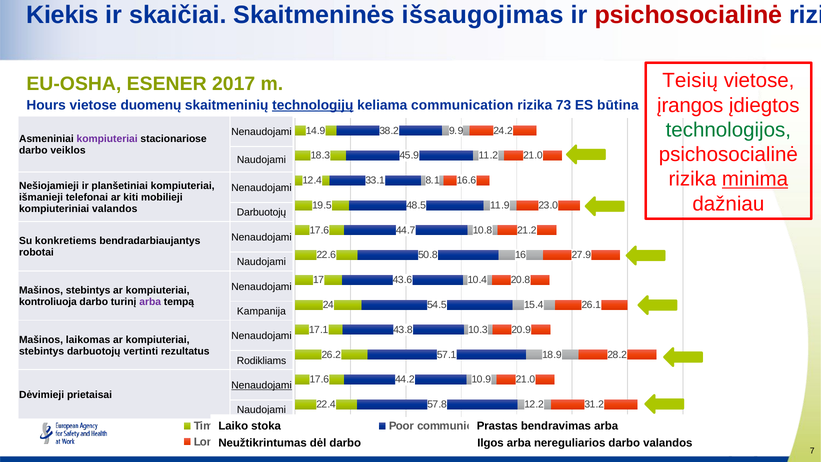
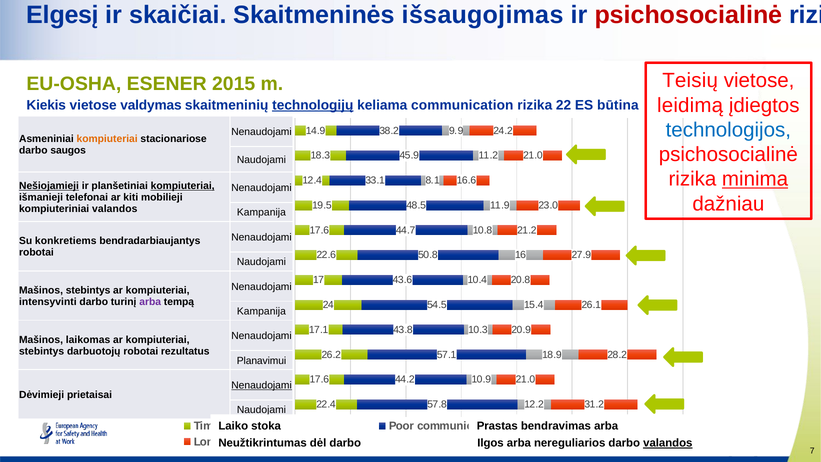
Kiekis: Kiekis -> Elgesį
2017: 2017 -> 2015
įrangos: įrangos -> leidimą
Hours at (46, 105): Hours -> Kiekis
duomenų: duomenų -> valdymas
73: 73 -> 22
technologijos colour: green -> blue
kompiuteriai at (107, 139) colour: purple -> orange
veiklos: veiklos -> saugos
Nešiojamieji underline: none -> present
kompiuteriai at (183, 186) underline: none -> present
Darbuotojų at (262, 212): Darbuotojų -> Kampanija
kontroliuoja: kontroliuoja -> intensyvinti
darbuotojų vertinti: vertinti -> robotai
Rodikliams: Rodikliams -> Planavimui
valandos at (668, 443) underline: none -> present
